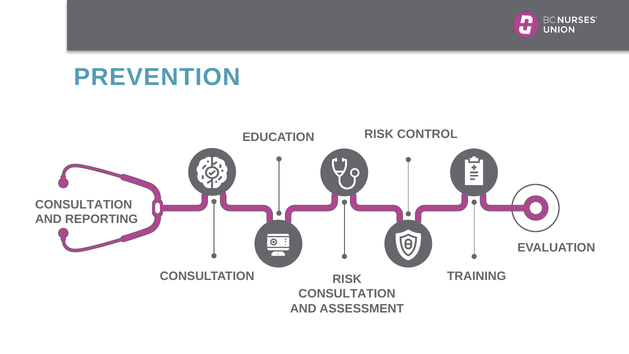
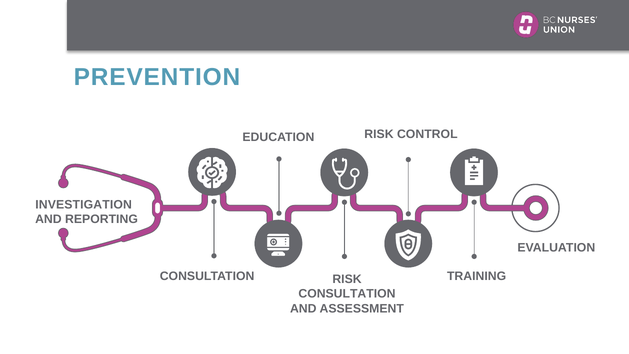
CONSULTATION at (84, 204): CONSULTATION -> INVESTIGATION
